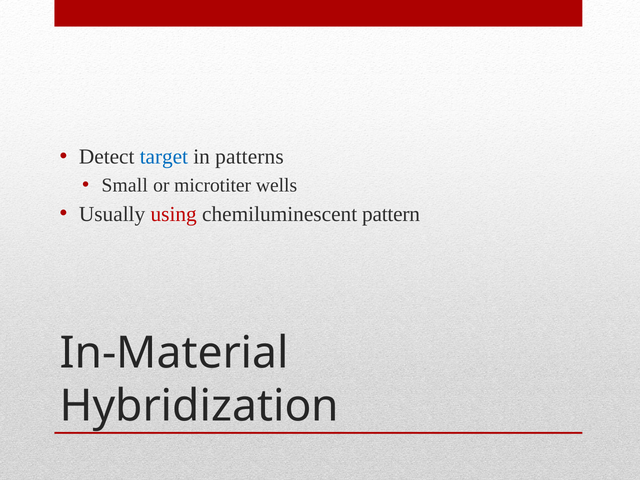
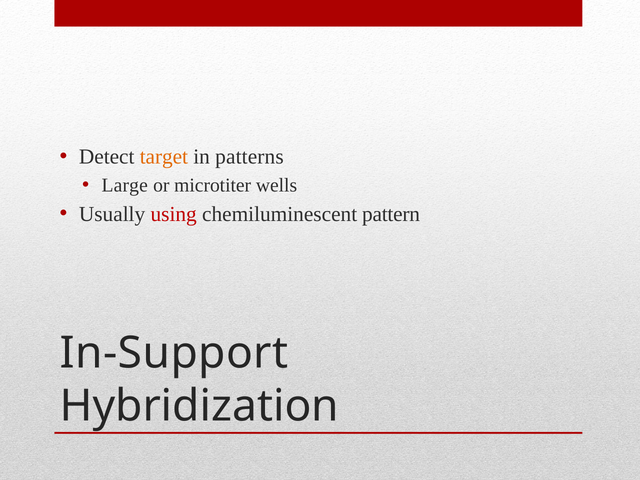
target colour: blue -> orange
Small: Small -> Large
In-Material: In-Material -> In-Support
